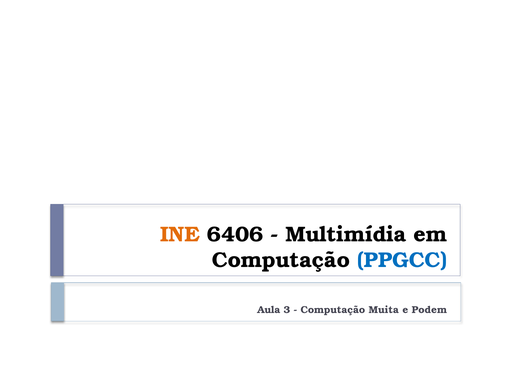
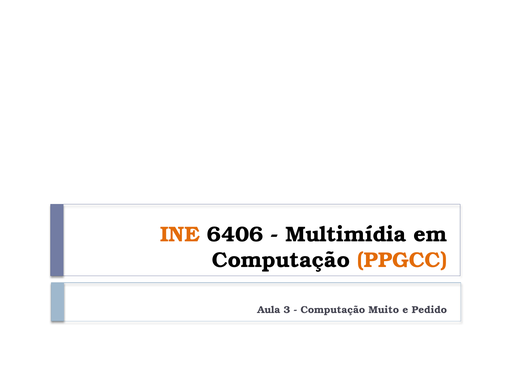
PPGCC colour: blue -> orange
Muita: Muita -> Muito
Podem: Podem -> Pedido
